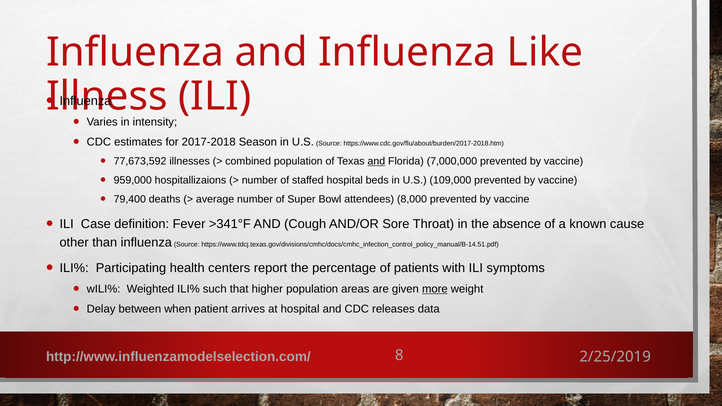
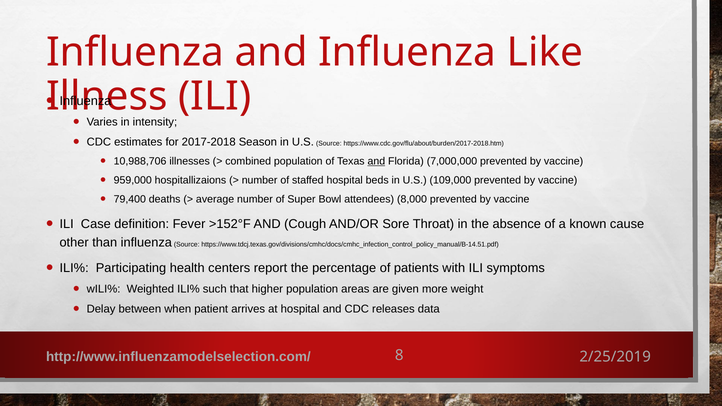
77,673,592: 77,673,592 -> 10,988,706
>341°F: >341°F -> >152°F
more underline: present -> none
